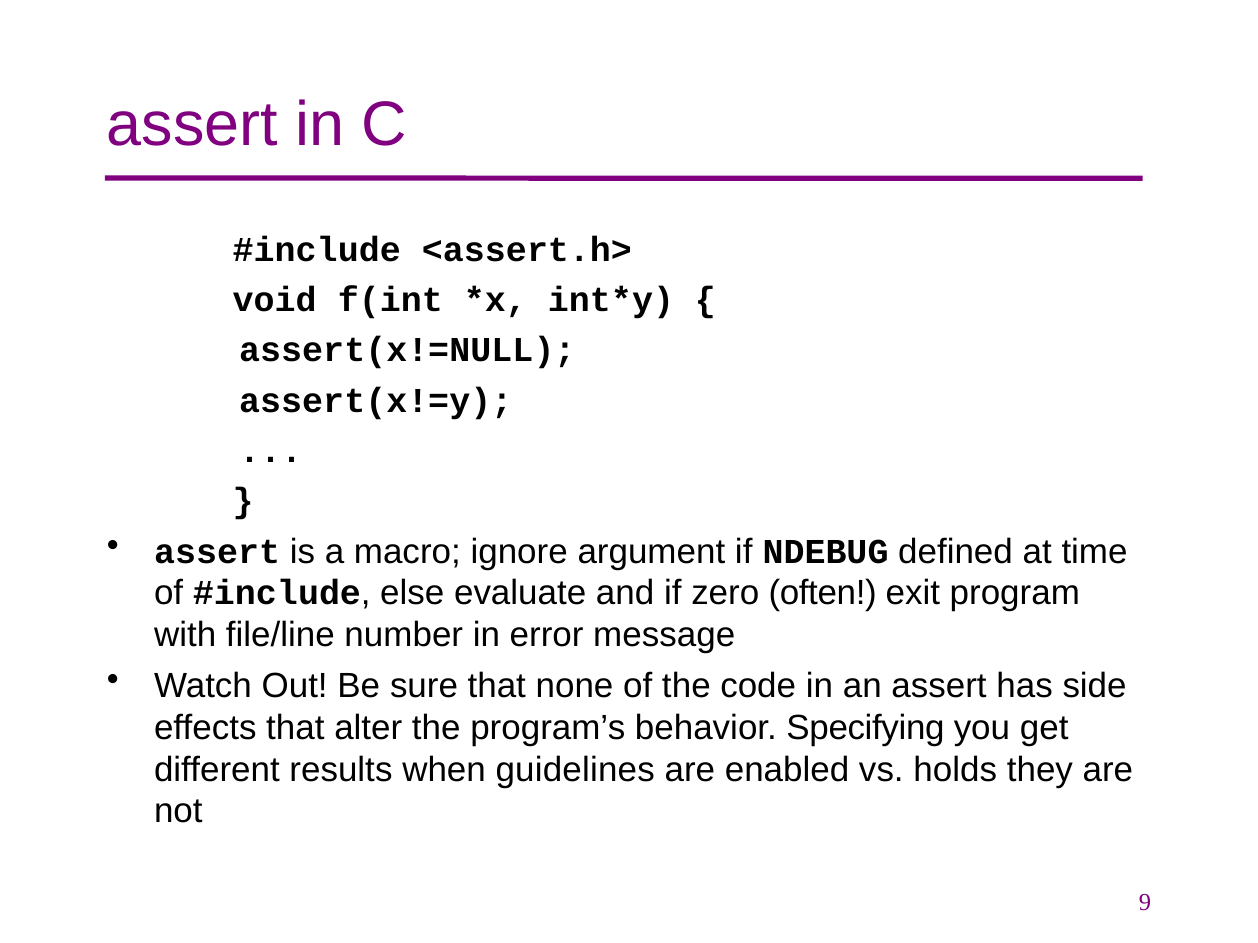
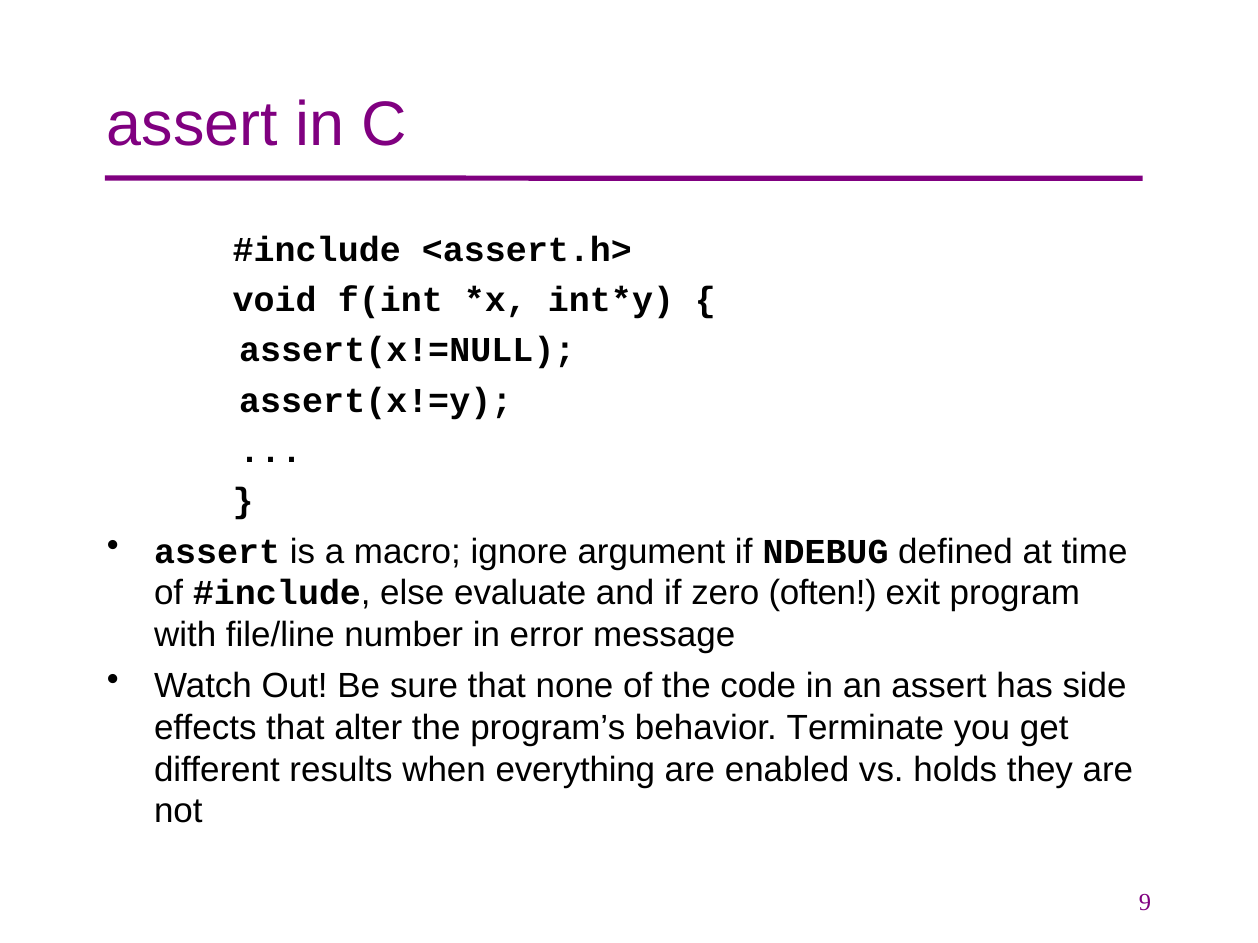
Specifying: Specifying -> Terminate
guidelines: guidelines -> everything
